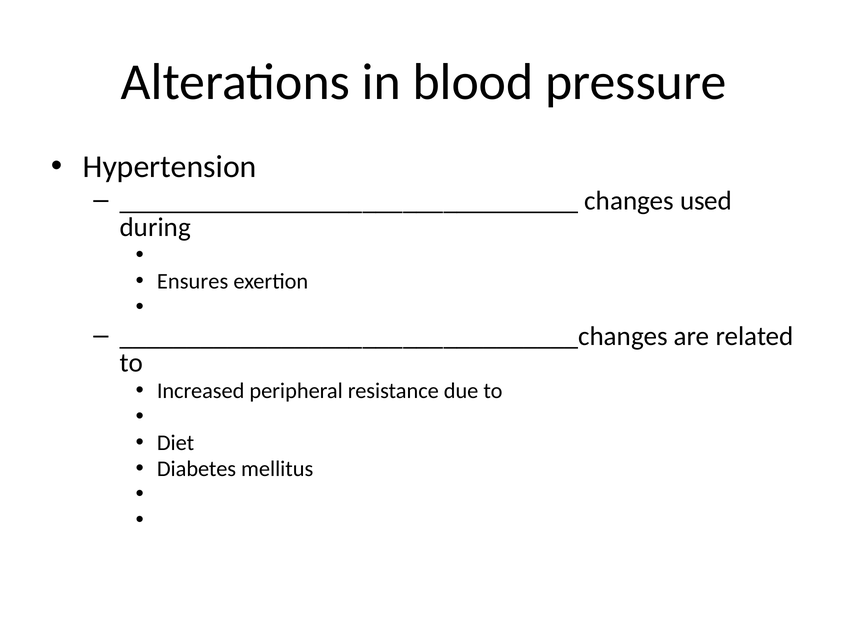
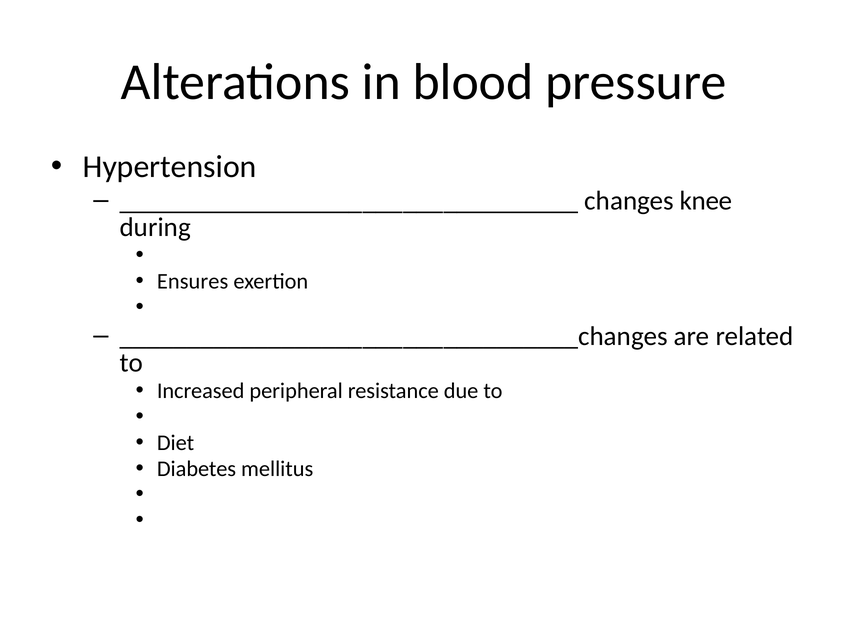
used: used -> knee
